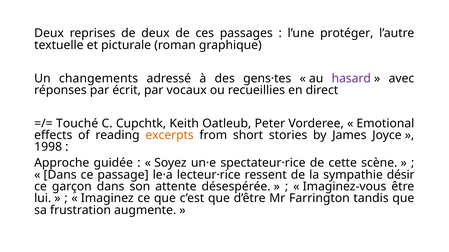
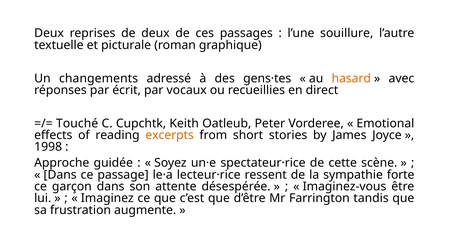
protéger: protéger -> souillure
hasard colour: purple -> orange
désir: désir -> forte
